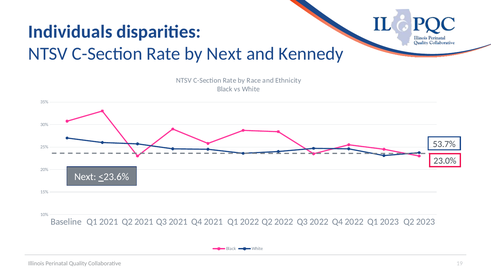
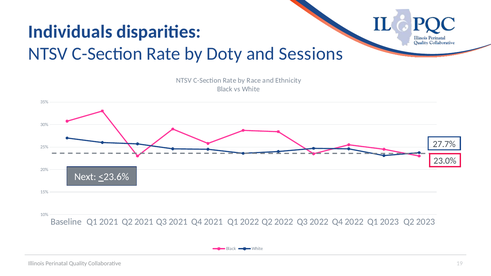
by Next: Next -> Doty
Kennedy: Kennedy -> Sessions
53.7%: 53.7% -> 27.7%
